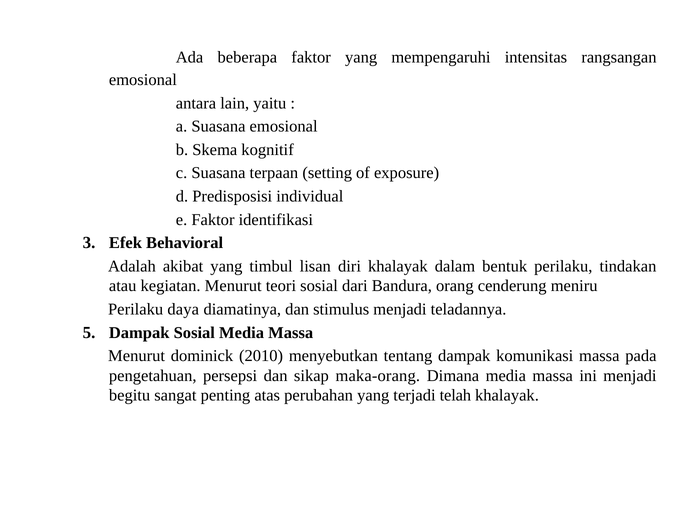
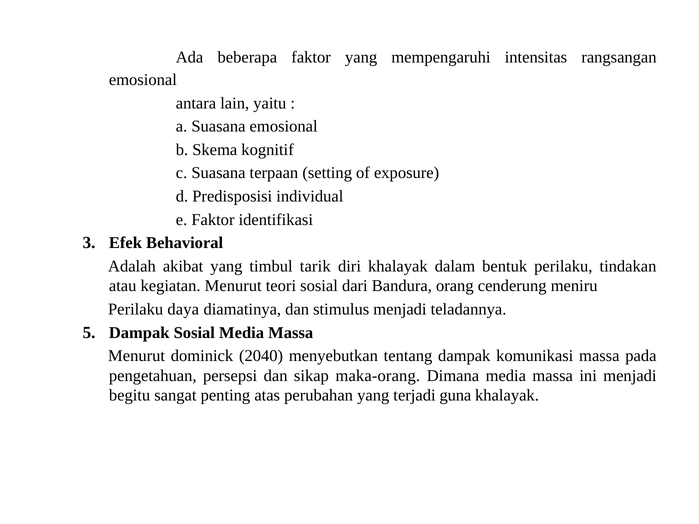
lisan: lisan -> tarik
2010: 2010 -> 2040
telah: telah -> guna
